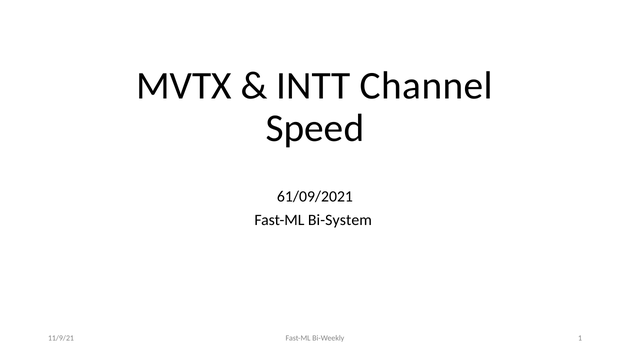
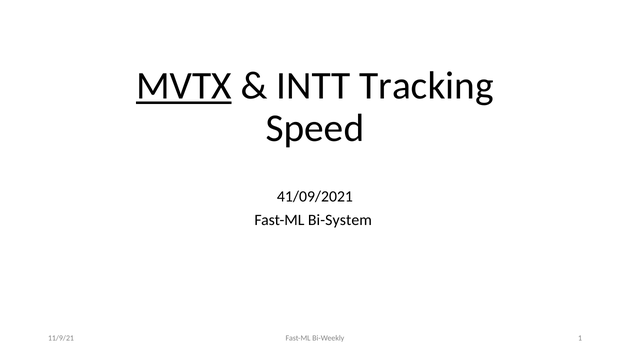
MVTX underline: none -> present
Channel: Channel -> Tracking
61/09/2021: 61/09/2021 -> 41/09/2021
